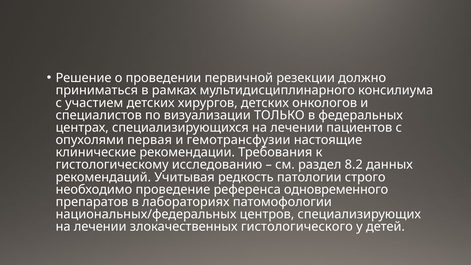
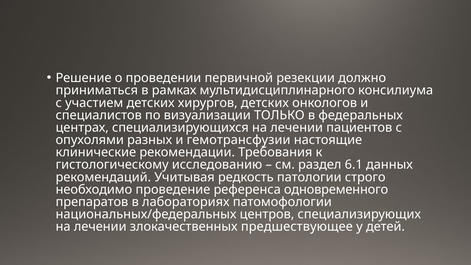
первая: первая -> разных
8.2: 8.2 -> 6.1
гистологического: гистологического -> предшествующее
